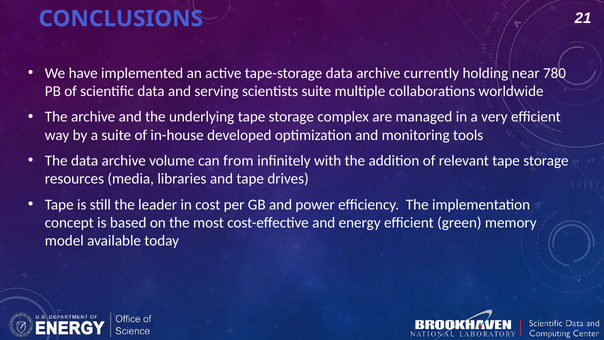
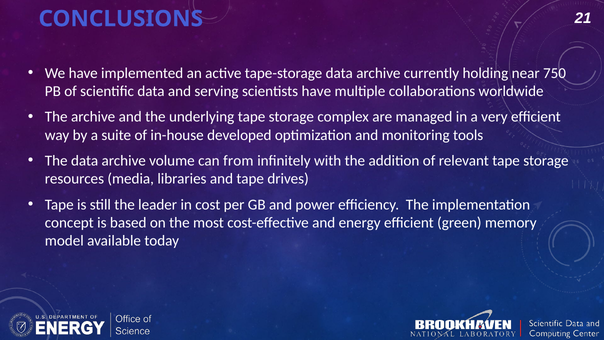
780: 780 -> 750
scientists suite: suite -> have
